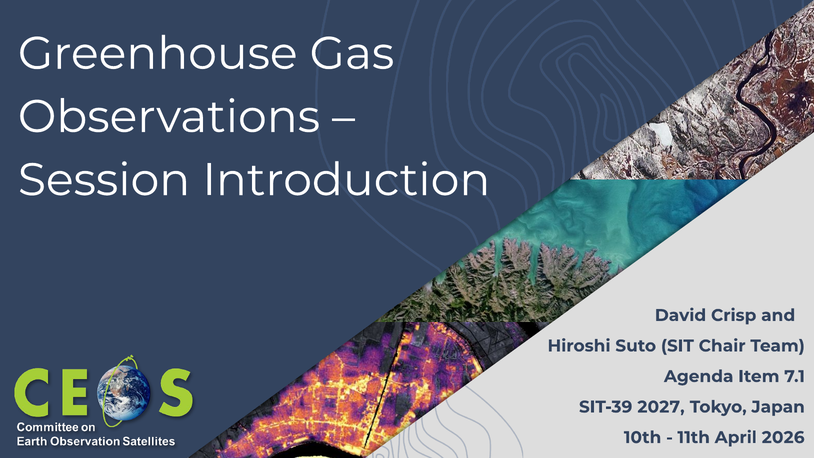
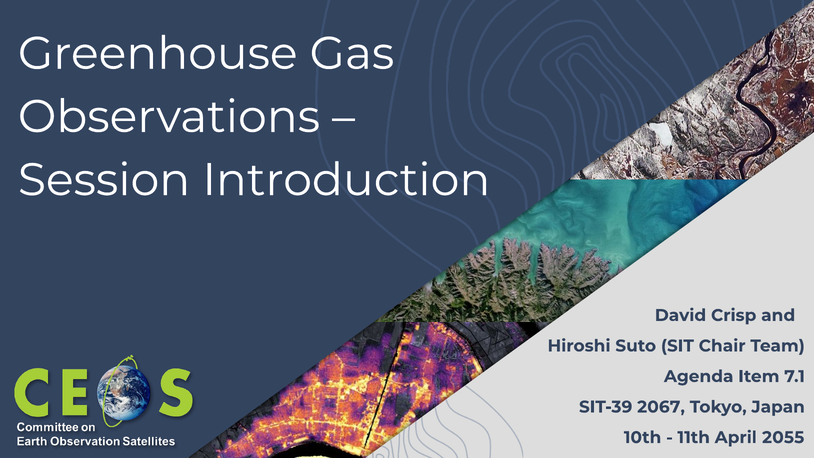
2027: 2027 -> 2067
2026: 2026 -> 2055
